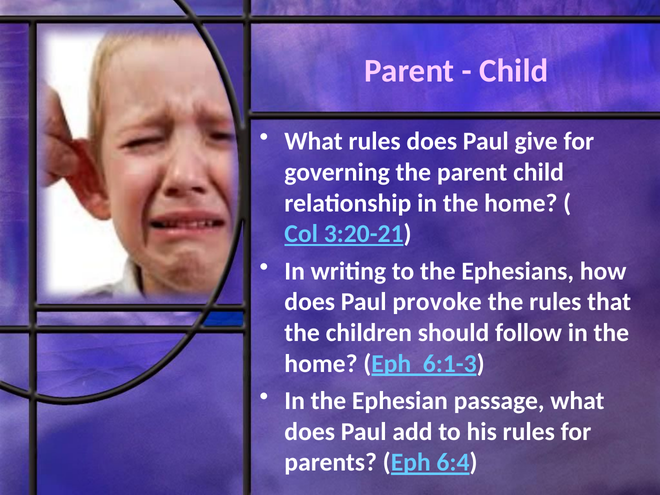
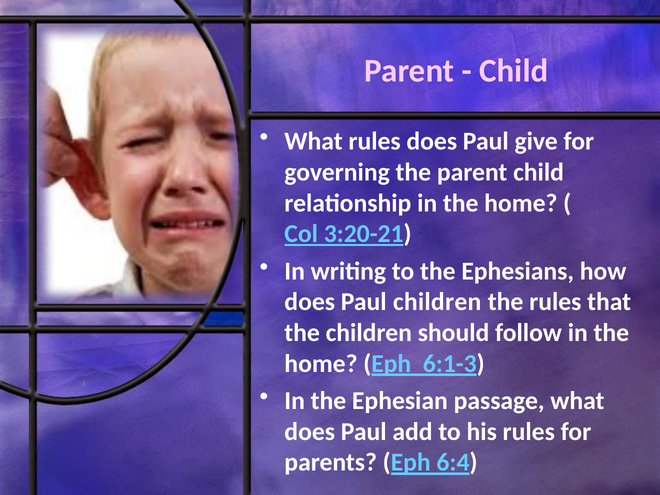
Paul provoke: provoke -> children
